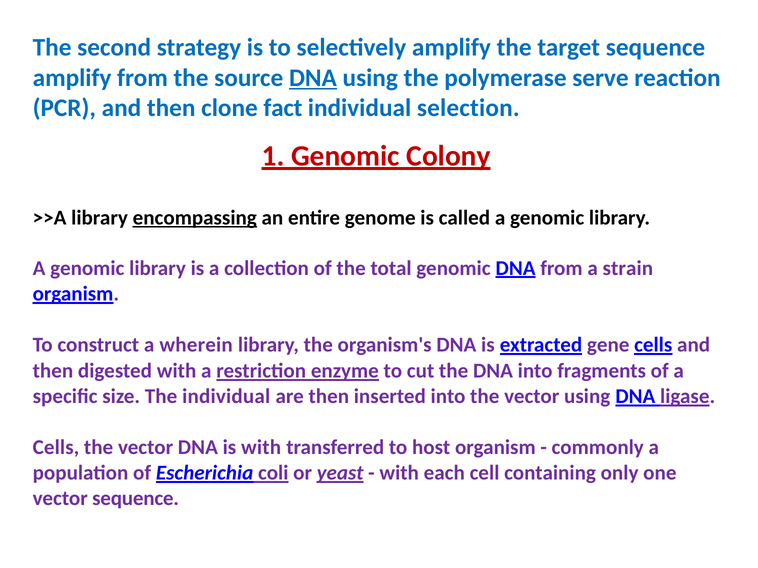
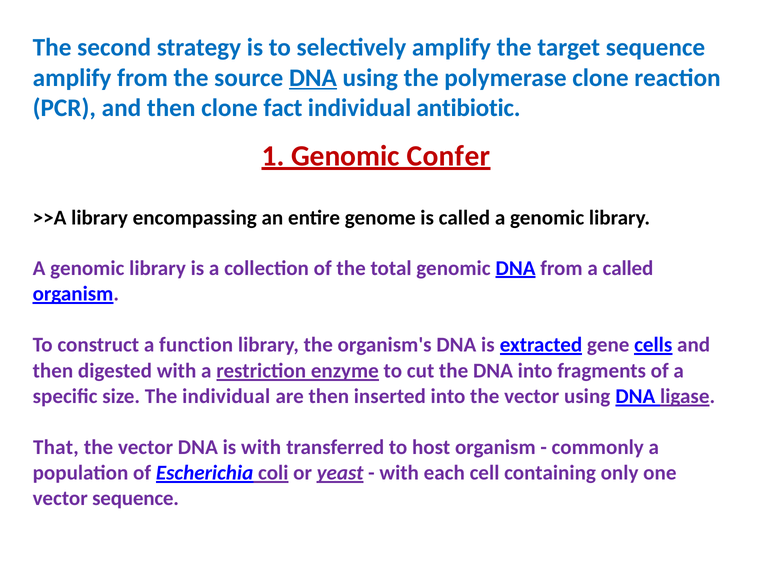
polymerase serve: serve -> clone
selection: selection -> antibiotic
Colony: Colony -> Confer
encompassing underline: present -> none
a strain: strain -> called
wherein: wherein -> function
Cells at (56, 448): Cells -> That
